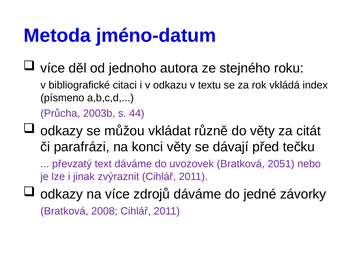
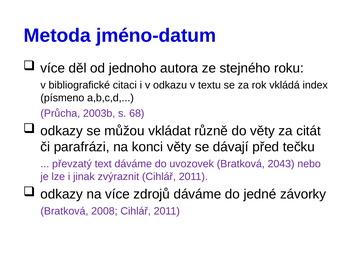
44: 44 -> 68
2051: 2051 -> 2043
